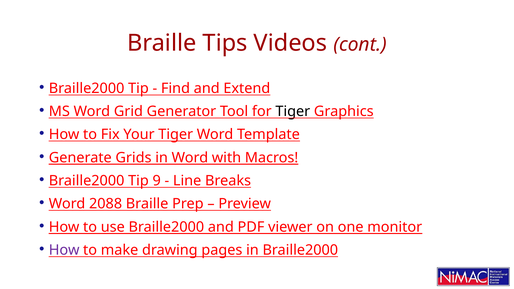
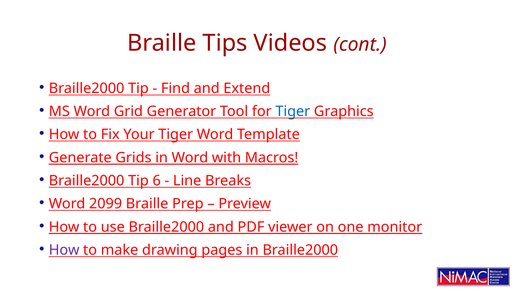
Tiger at (293, 111) colour: black -> blue
9: 9 -> 6
2088: 2088 -> 2099
